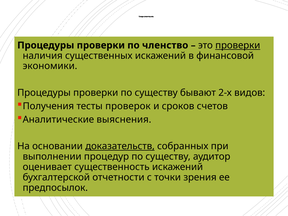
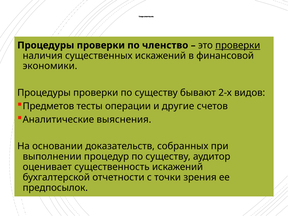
Получения: Получения -> Предметов
проверок: проверок -> операции
сроков: сроков -> другие
доказательств underline: present -> none
